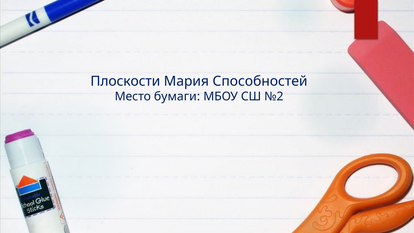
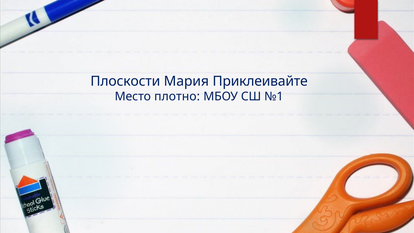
Способностей: Способностей -> Приклеивайте
бумаги: бумаги -> плотно
№2: №2 -> №1
